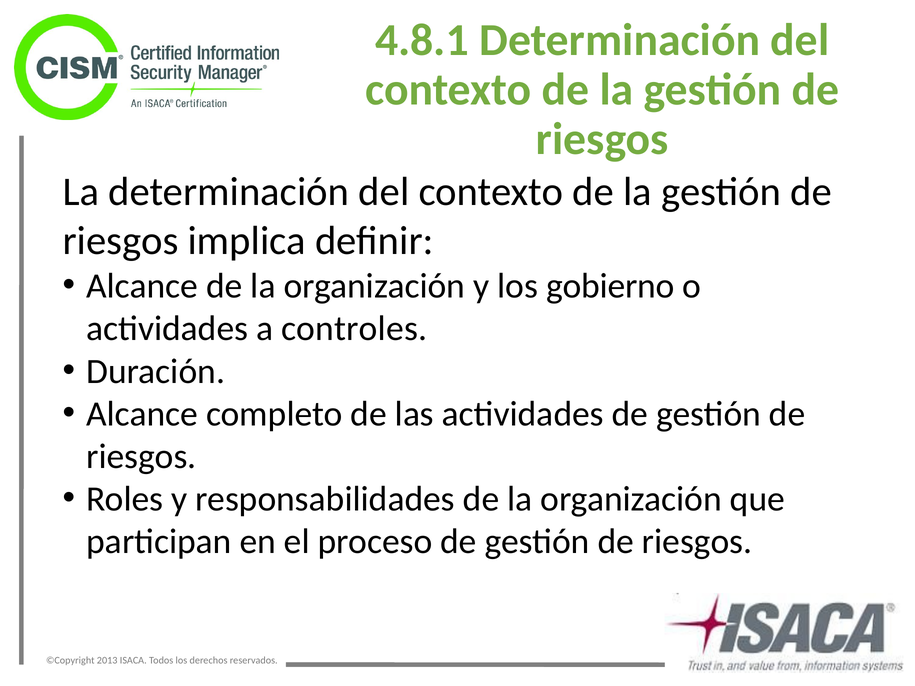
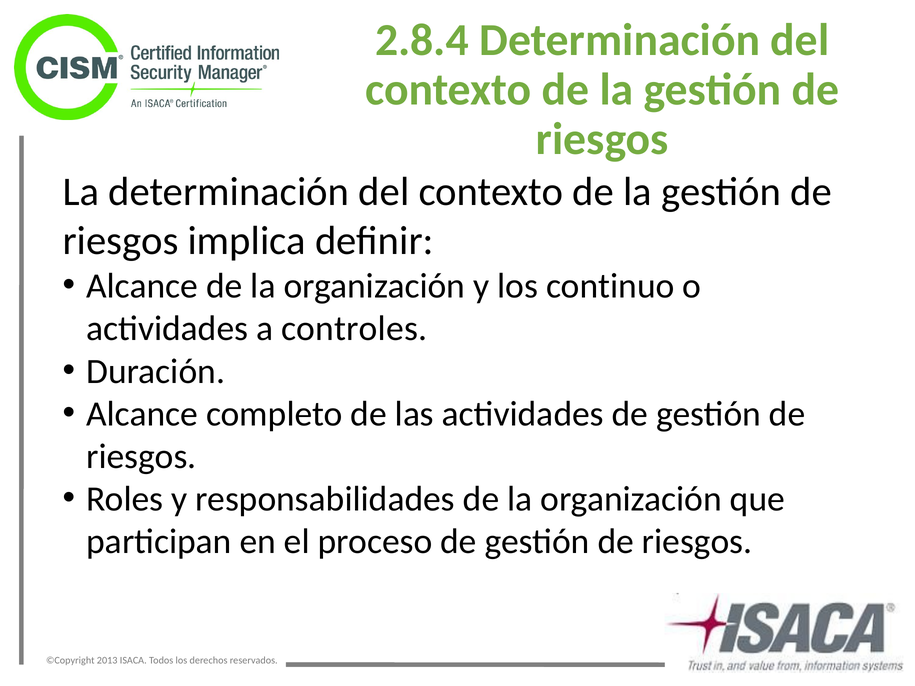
4.8.1: 4.8.1 -> 2.8.4
gobierno: gobierno -> continuo
